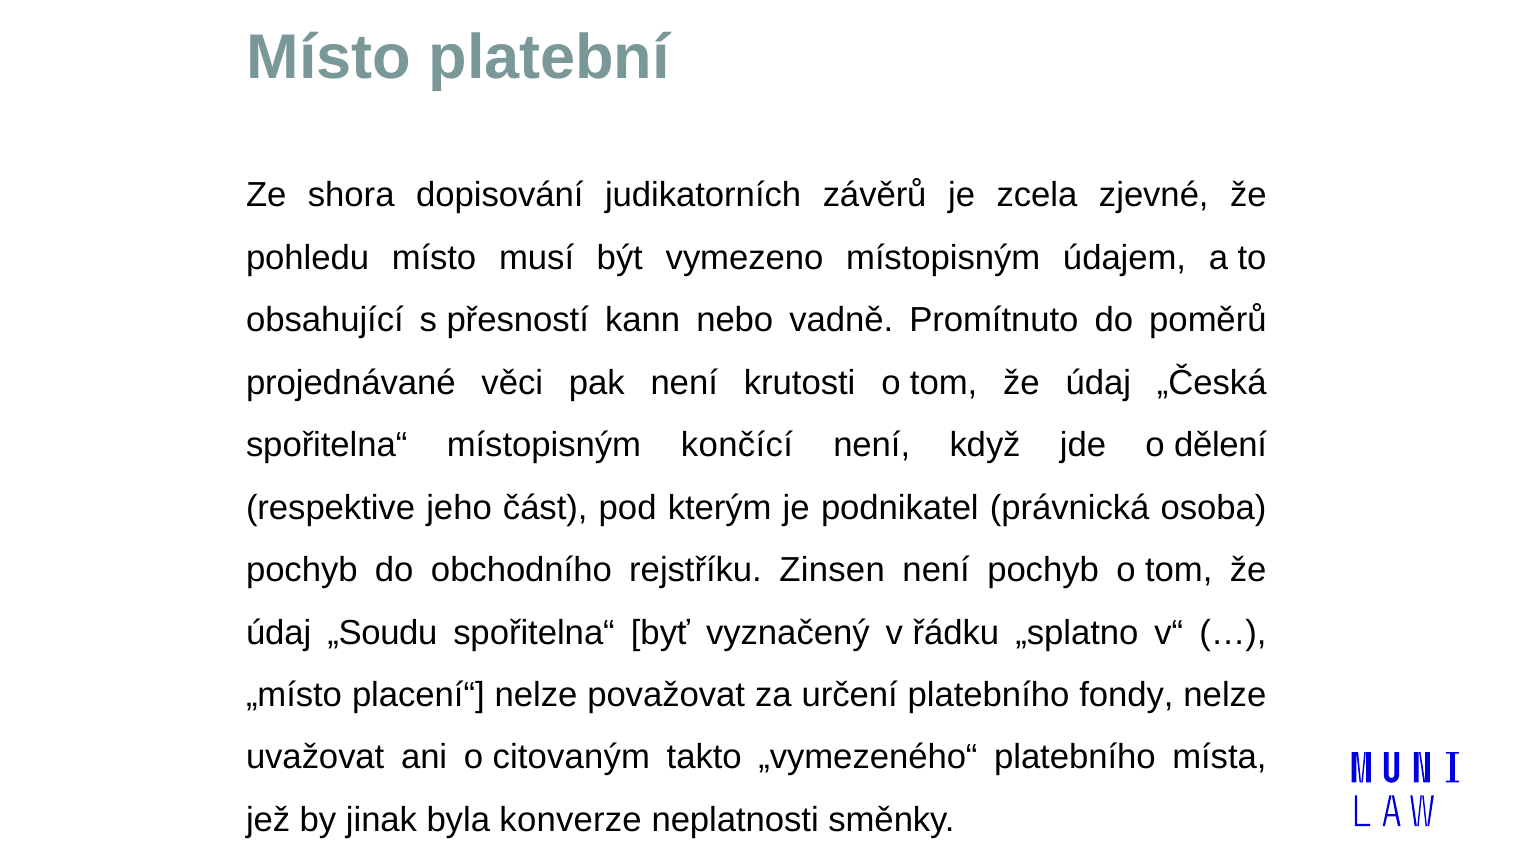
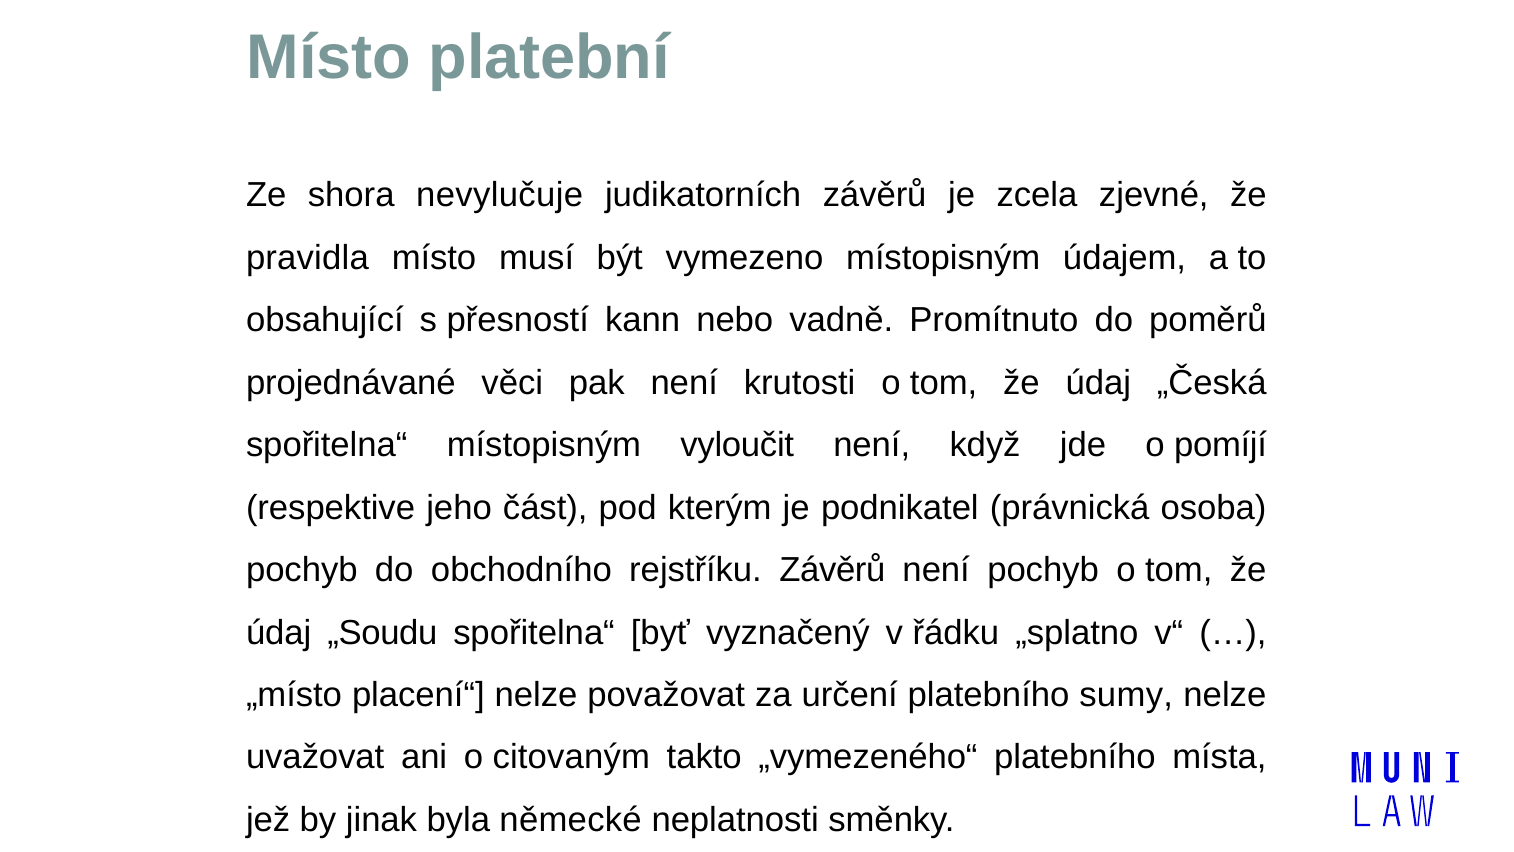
dopisování: dopisování -> nevylučuje
pohledu: pohledu -> pravidla
končící: končící -> vyloučit
dělení: dělení -> pomíjí
rejstříku Zinsen: Zinsen -> Závěrů
fondy: fondy -> sumy
konverze: konverze -> německé
